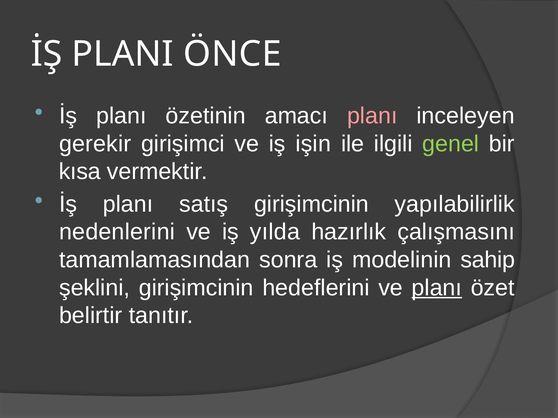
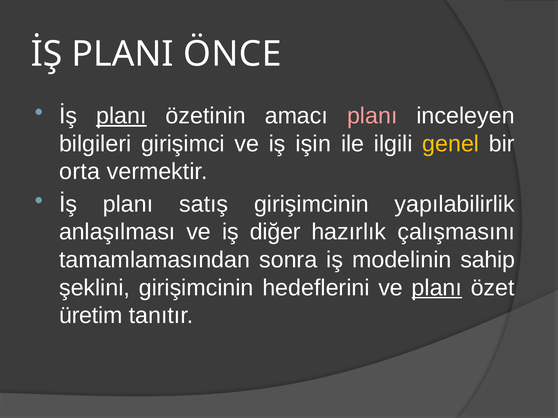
planı at (121, 116) underline: none -> present
gerekir: gerekir -> bilgileri
genel colour: light green -> yellow
kısa: kısa -> orta
nedenlerini: nedenlerini -> anlaşılması
yılda: yılda -> diğer
belirtir: belirtir -> üretim
